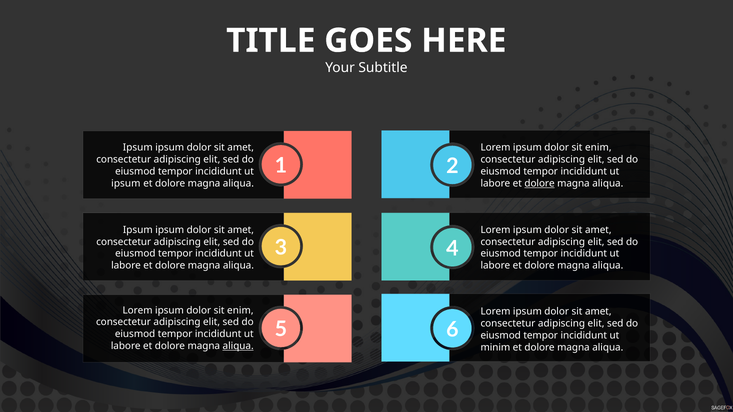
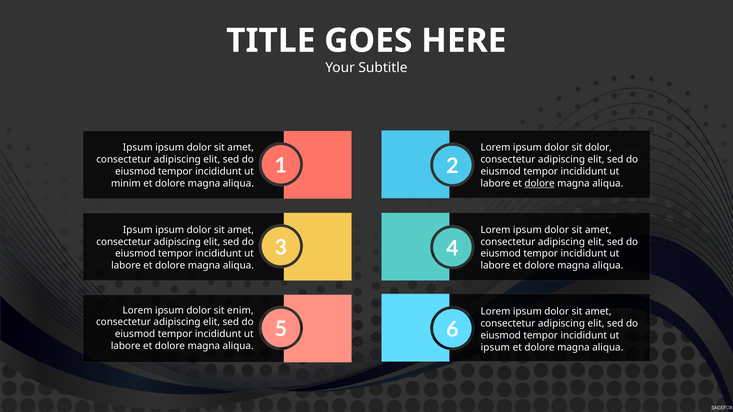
enim at (598, 148): enim -> dolor
ipsum at (126, 184): ipsum -> minim
aliqua at (238, 346) underline: present -> none
minim at (495, 348): minim -> ipsum
